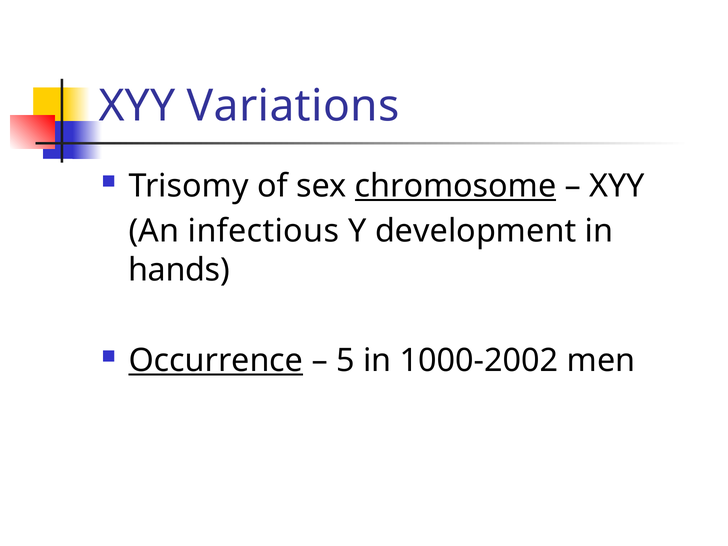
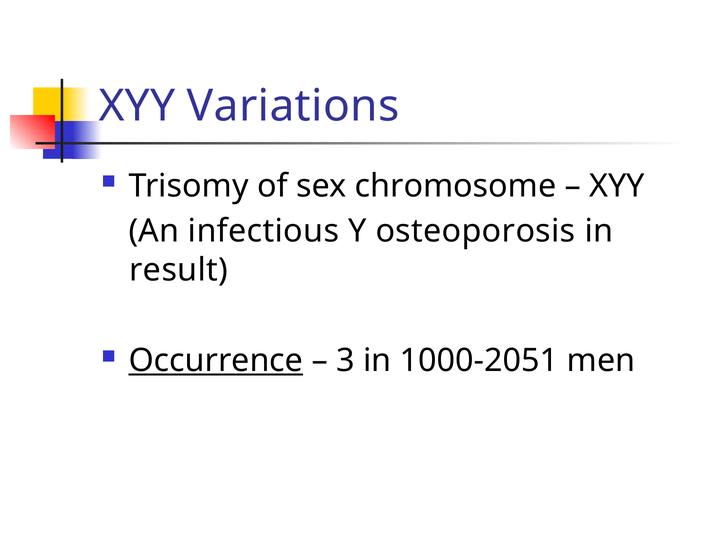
chromosome underline: present -> none
development: development -> osteoporosis
hands: hands -> result
5: 5 -> 3
1000-2002: 1000-2002 -> 1000-2051
